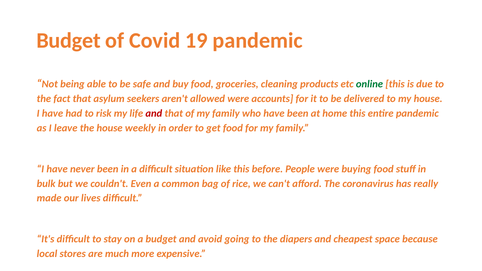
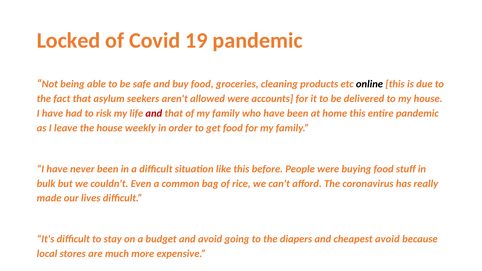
Budget at (69, 41): Budget -> Locked
online colour: green -> black
cheapest space: space -> avoid
